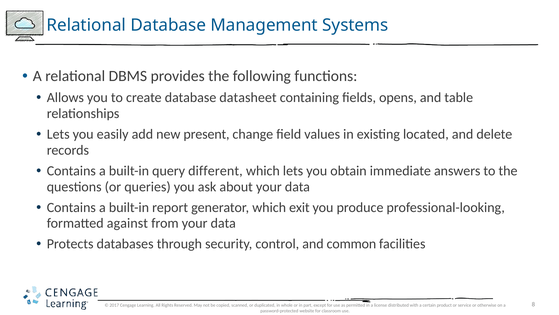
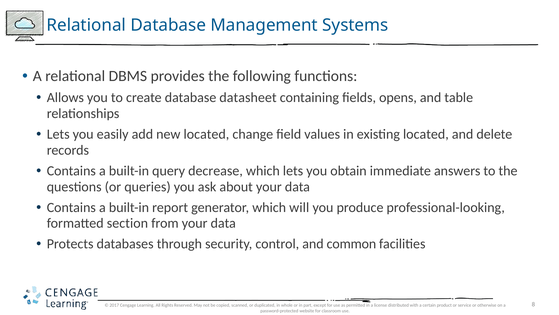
new present: present -> located
different: different -> decrease
exit: exit -> will
against: against -> section
